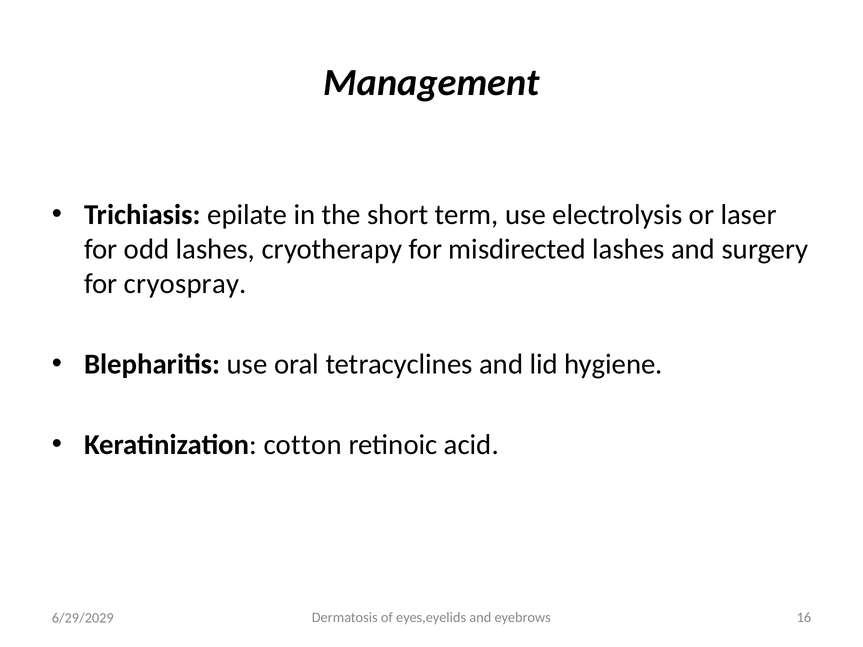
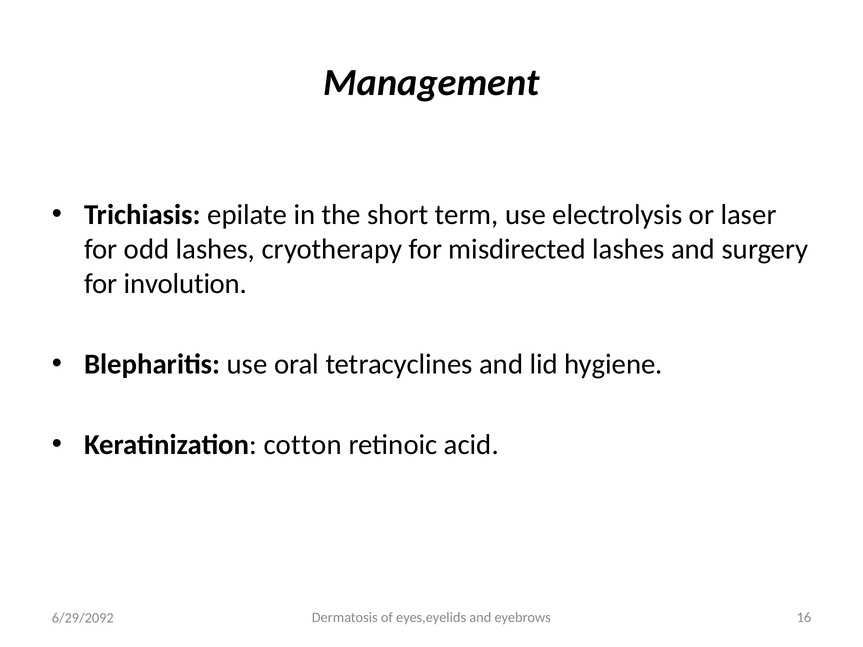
cryospray: cryospray -> involution
6/29/2029: 6/29/2029 -> 6/29/2092
